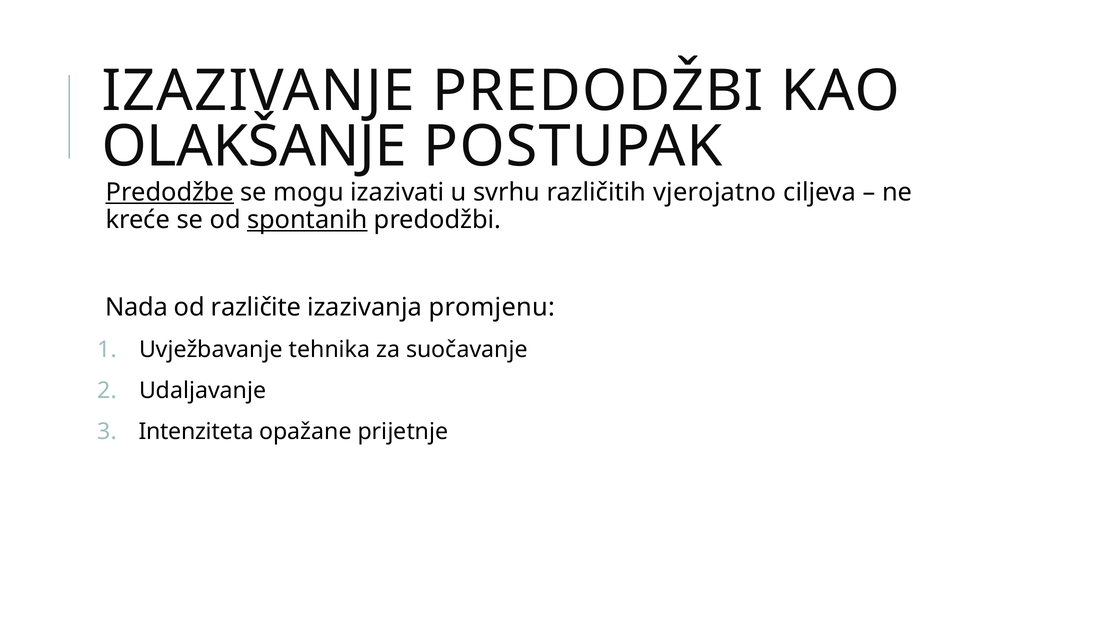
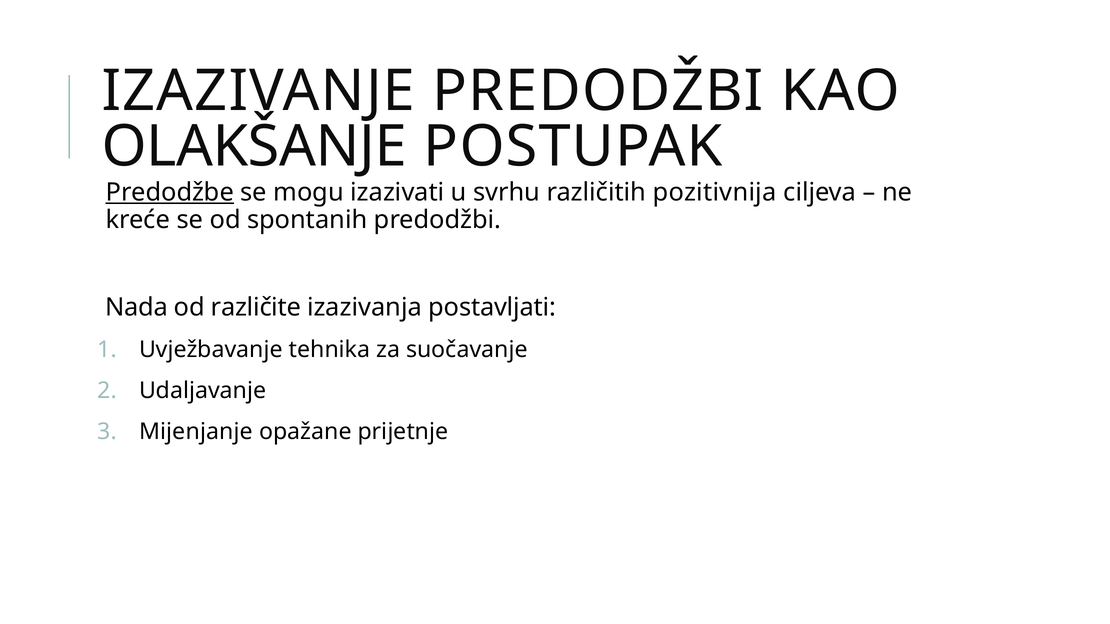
vjerojatno: vjerojatno -> pozitivnija
spontanih underline: present -> none
promjenu: promjenu -> postavljati
Intenziteta: Intenziteta -> Mijenjanje
